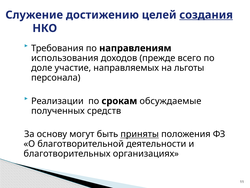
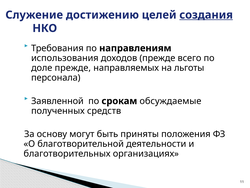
доле участие: участие -> прежде
Реализации: Реализации -> Заявленной
приняты underline: present -> none
